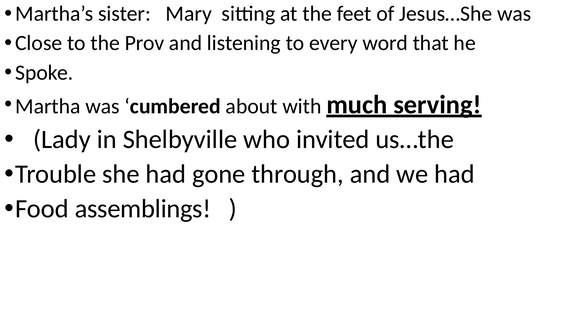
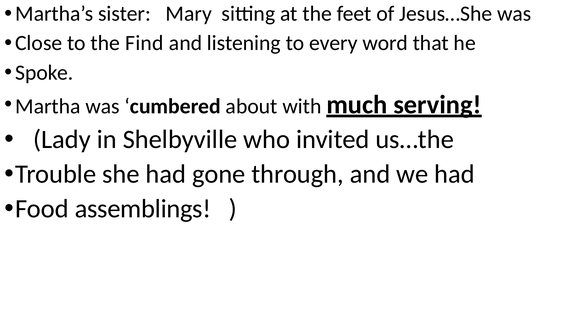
Prov: Prov -> Find
